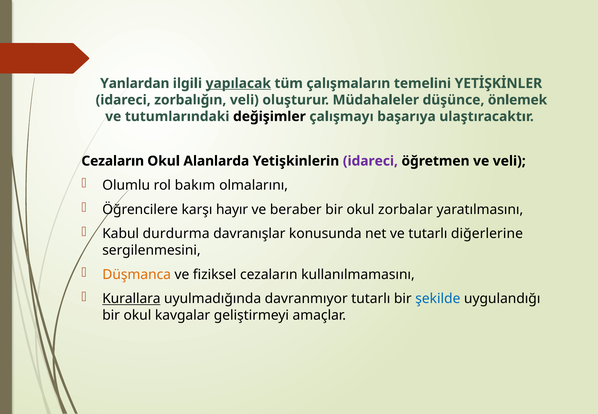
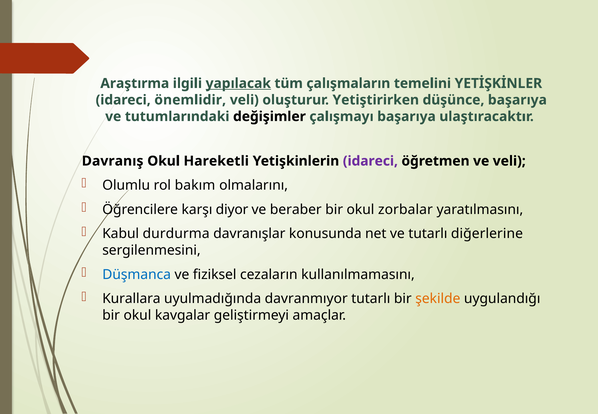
Yanlardan: Yanlardan -> Araştırma
zorbalığın: zorbalığın -> önemlidir
Müdahaleler: Müdahaleler -> Yetiştirirken
düşünce önlemek: önlemek -> başarıya
Cezaların at (113, 161): Cezaların -> Davranış
Alanlarda: Alanlarda -> Hareketli
hayır: hayır -> diyor
Düşmanca colour: orange -> blue
Kurallara underline: present -> none
şekilde colour: blue -> orange
